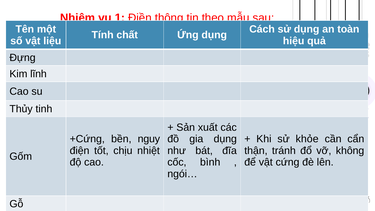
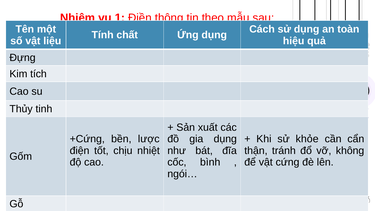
lĩnh: lĩnh -> tích
nguy: nguy -> lược
